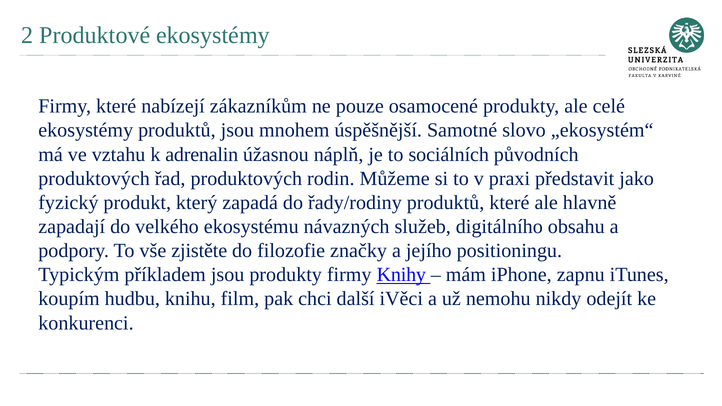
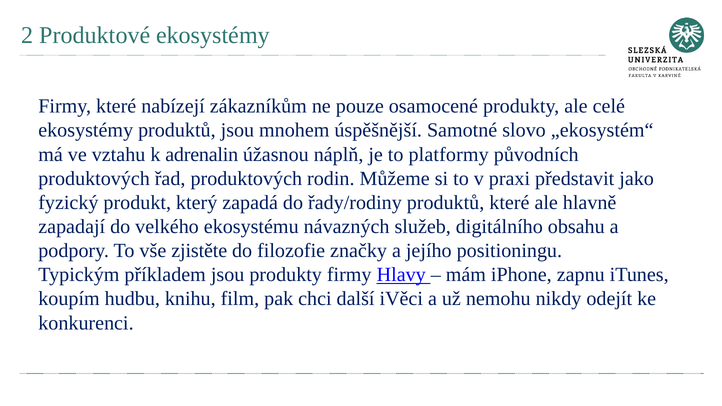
sociálních: sociálních -> platformy
Knihy: Knihy -> Hlavy
